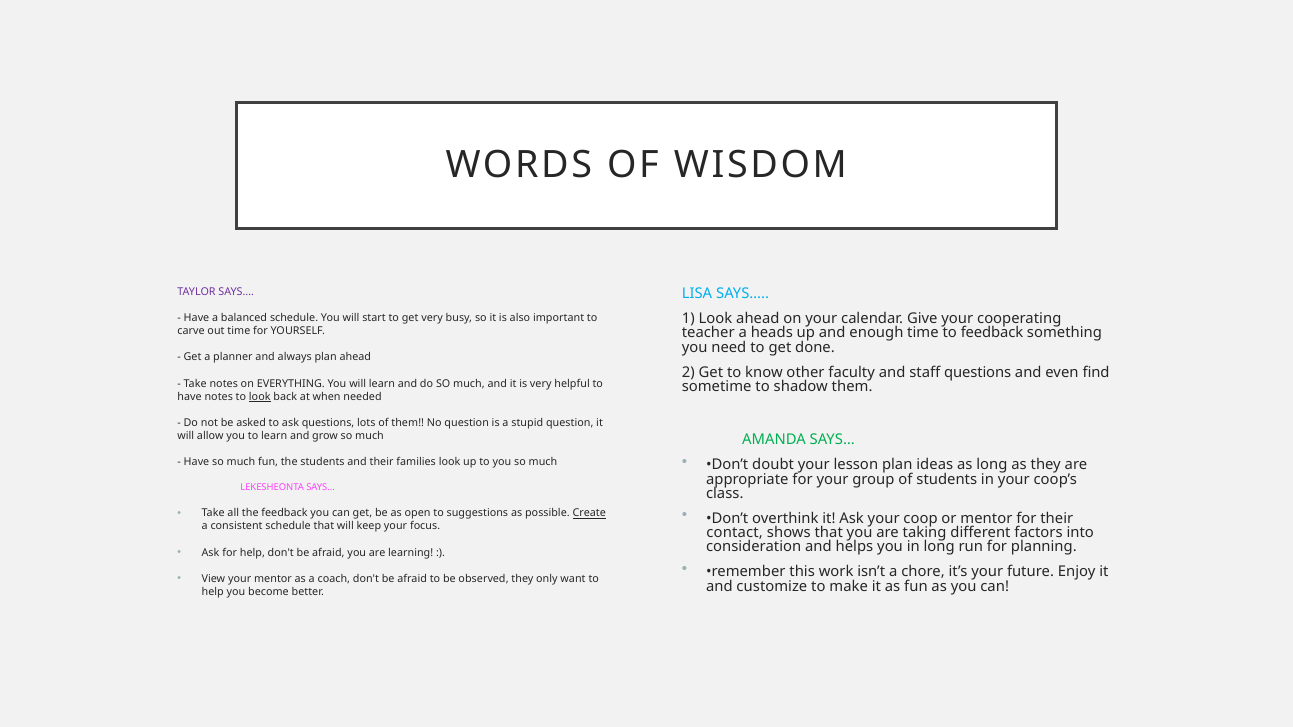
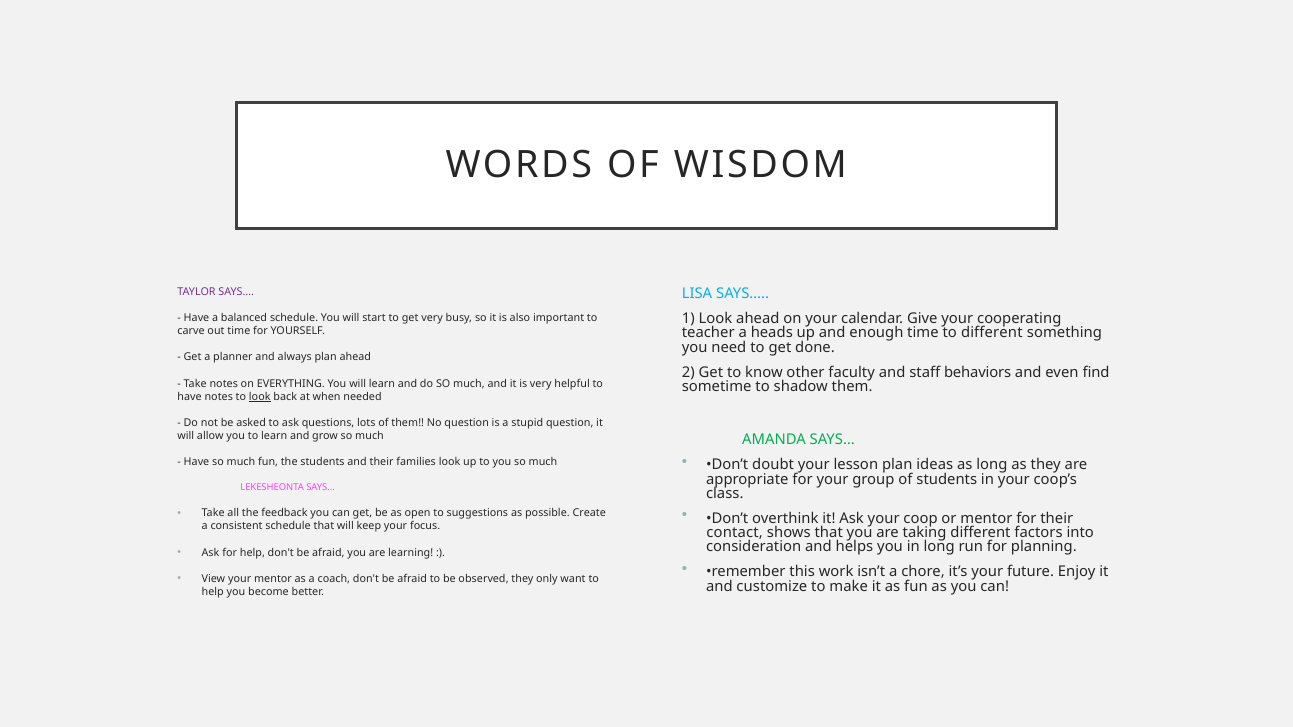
to feedback: feedback -> different
staff questions: questions -> behaviors
Create underline: present -> none
